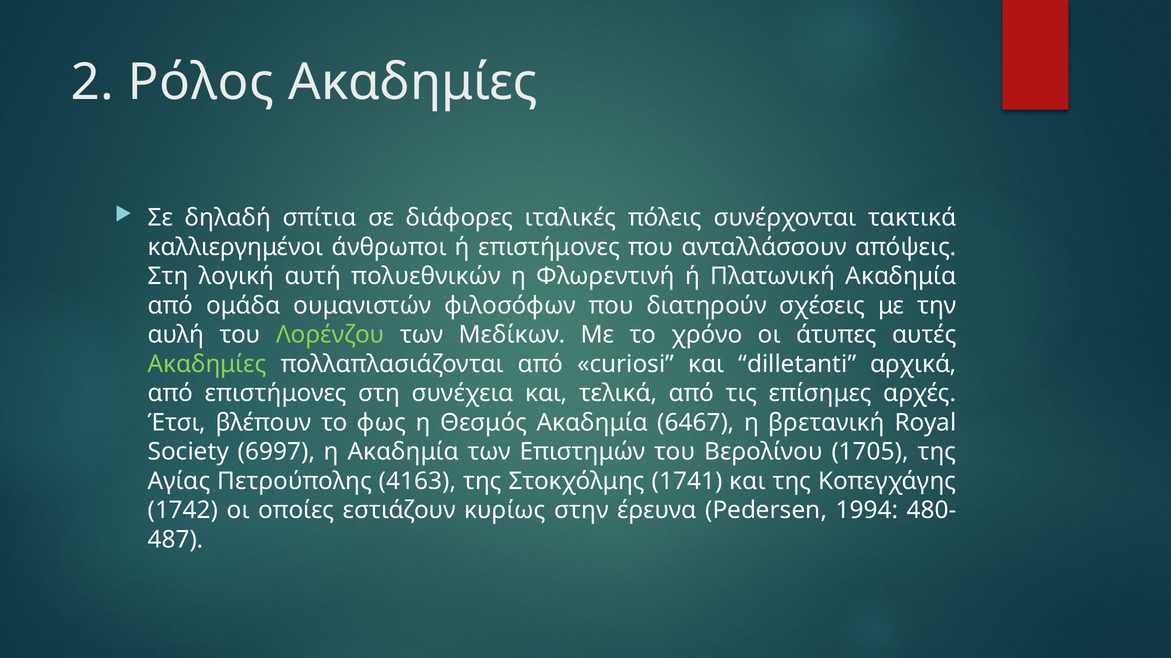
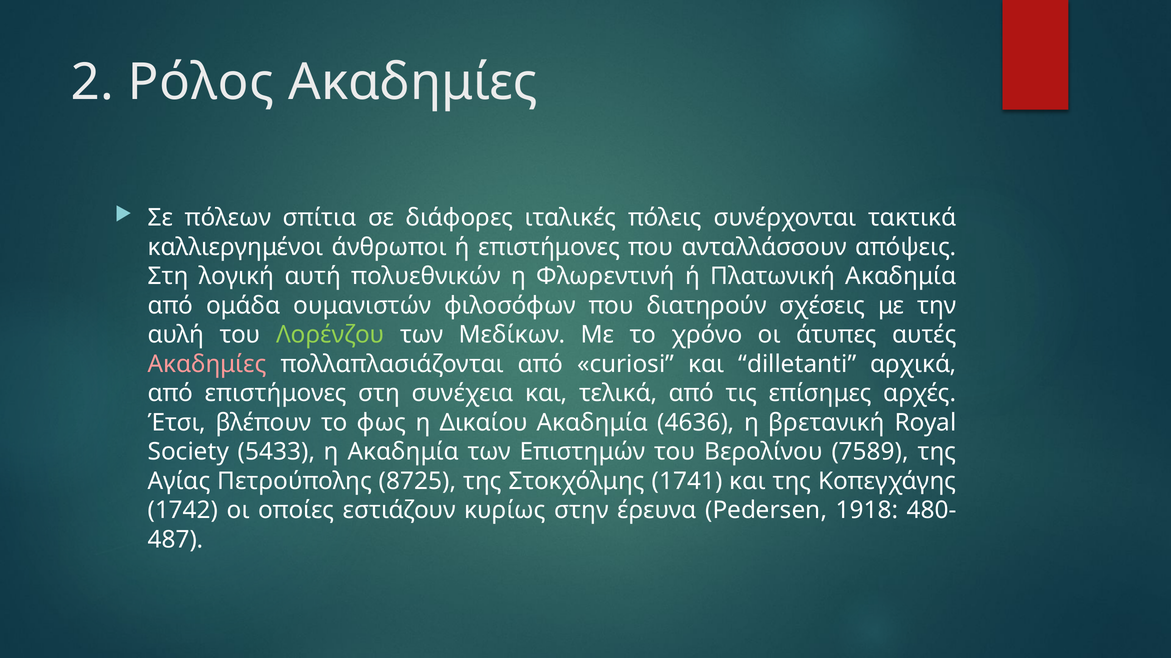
δηλαδή: δηλαδή -> πόλεων
Ακαδημίες at (207, 364) colour: light green -> pink
Θεσμός: Θεσμός -> Δικαίου
6467: 6467 -> 4636
6997: 6997 -> 5433
1705: 1705 -> 7589
4163: 4163 -> 8725
1994: 1994 -> 1918
